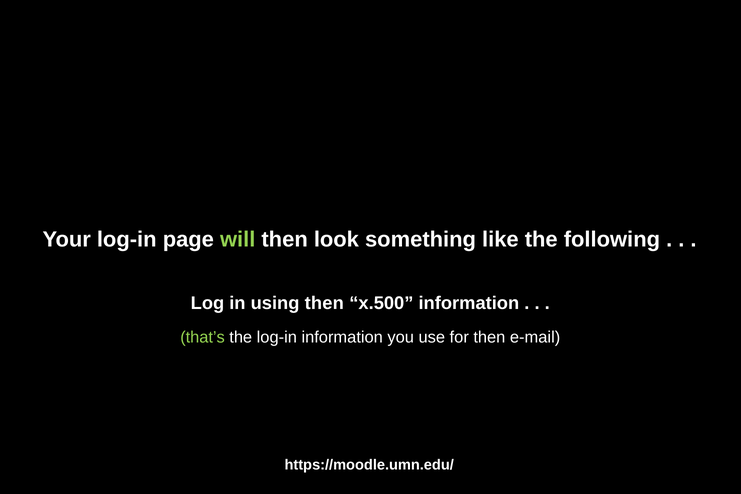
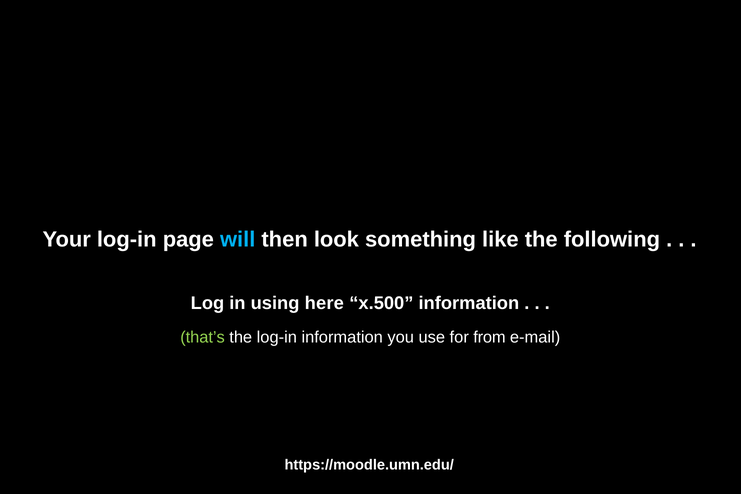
will colour: light green -> light blue
using then: then -> here
for then: then -> from
